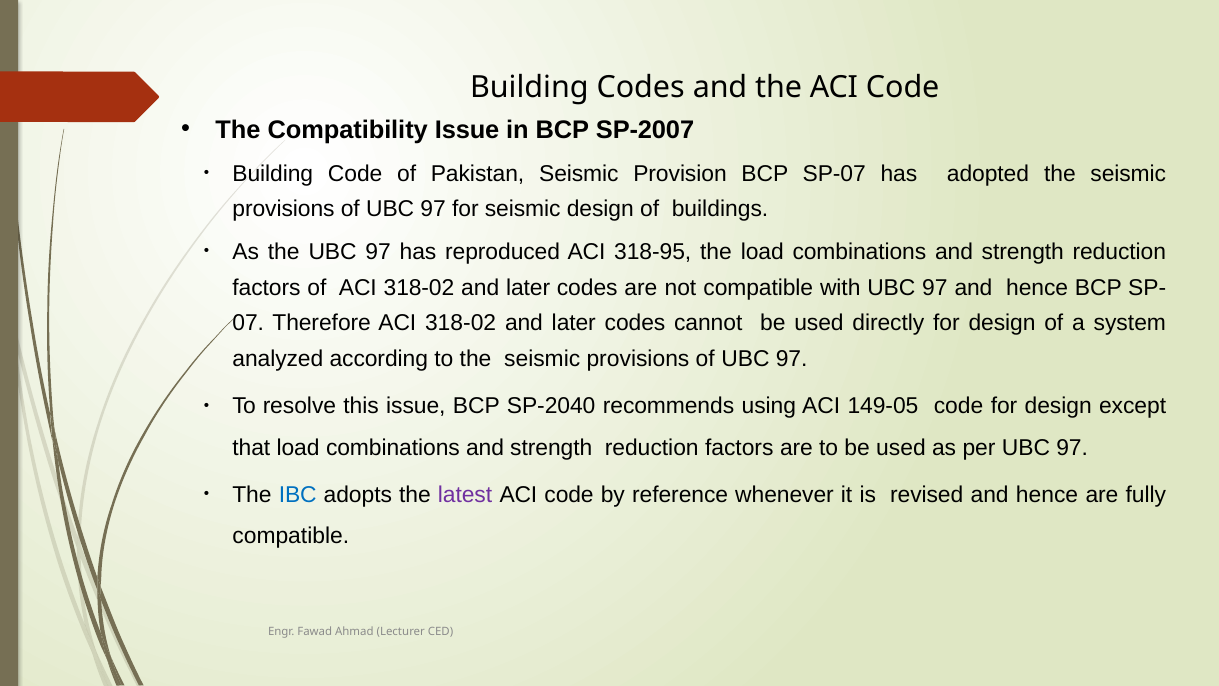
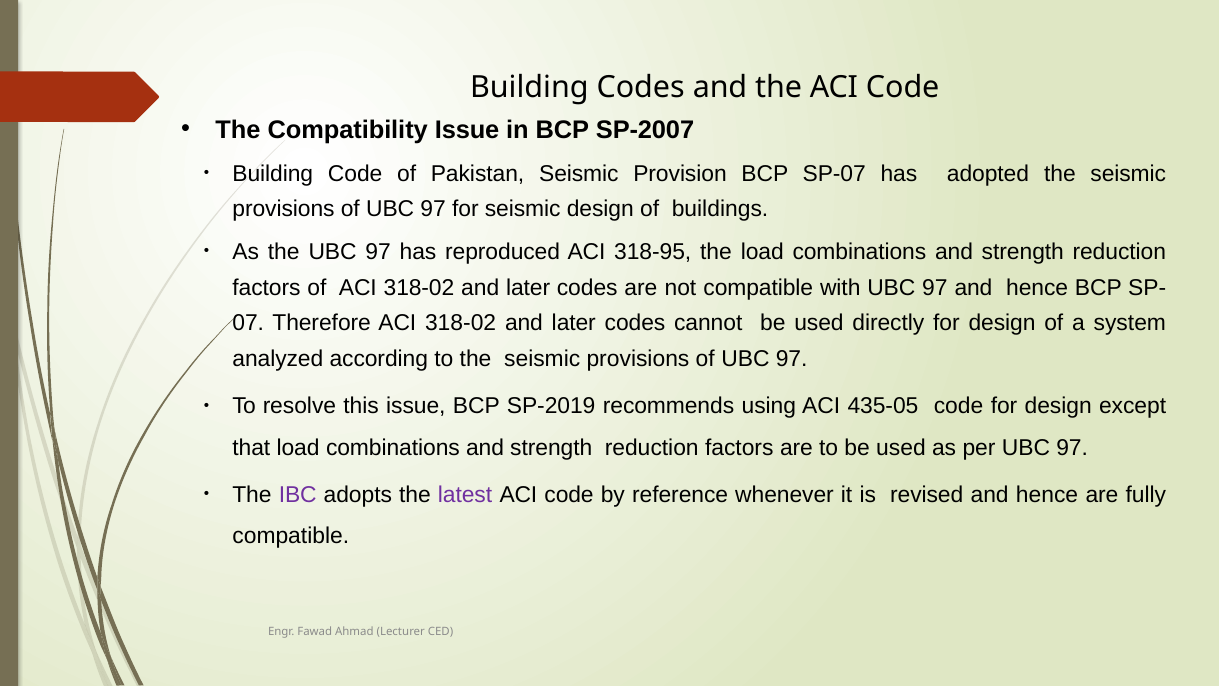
SP-2040: SP-2040 -> SP-2019
149-05: 149-05 -> 435-05
IBC colour: blue -> purple
